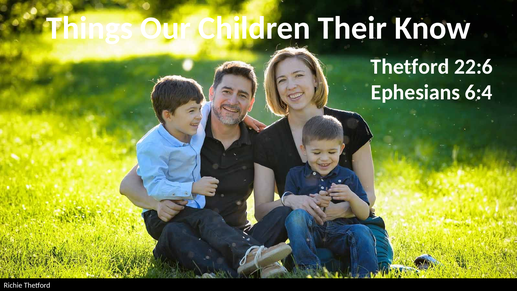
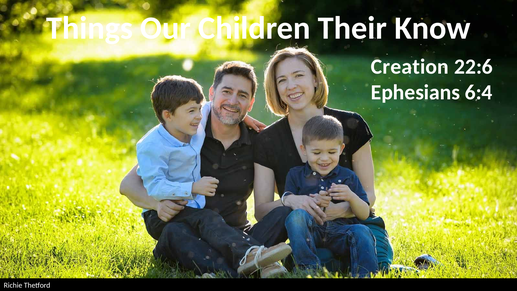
Thetford at (410, 67): Thetford -> Creation
